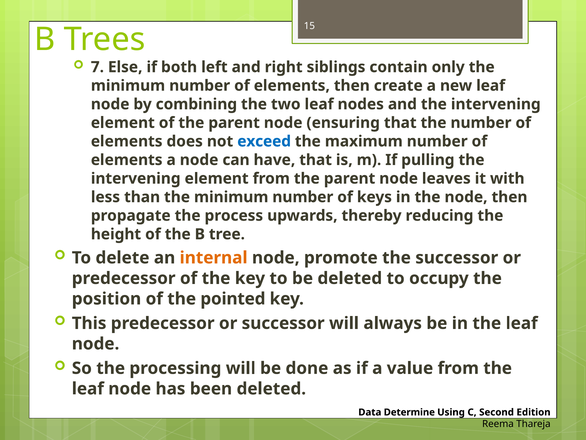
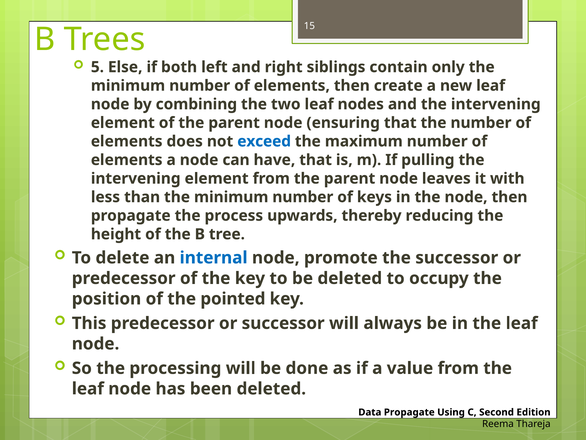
7: 7 -> 5
internal colour: orange -> blue
Data Determine: Determine -> Propagate
